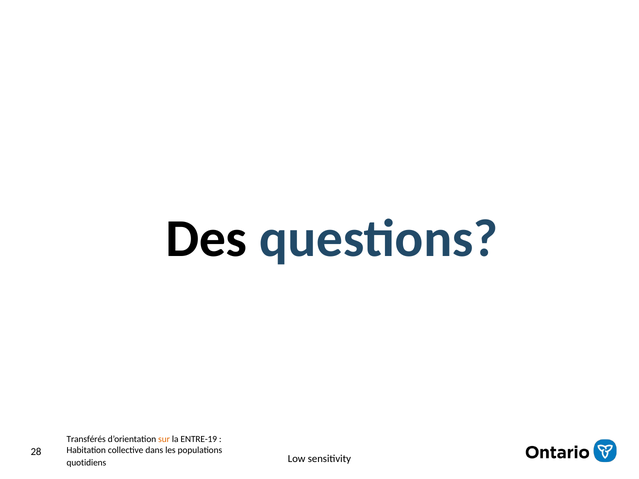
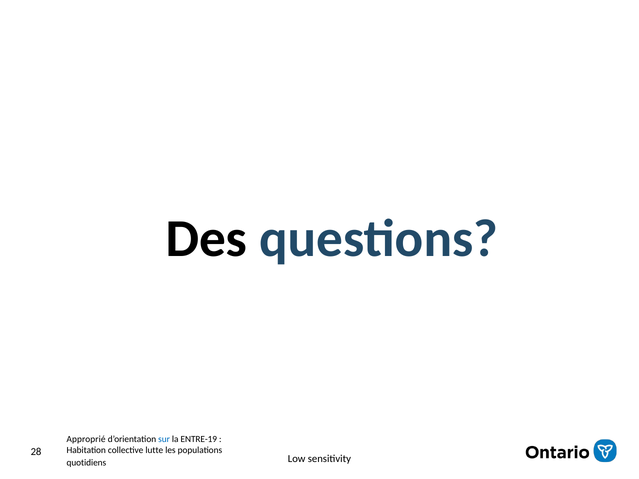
Transférés: Transférés -> Approprié
sur colour: orange -> blue
dans: dans -> lutte
